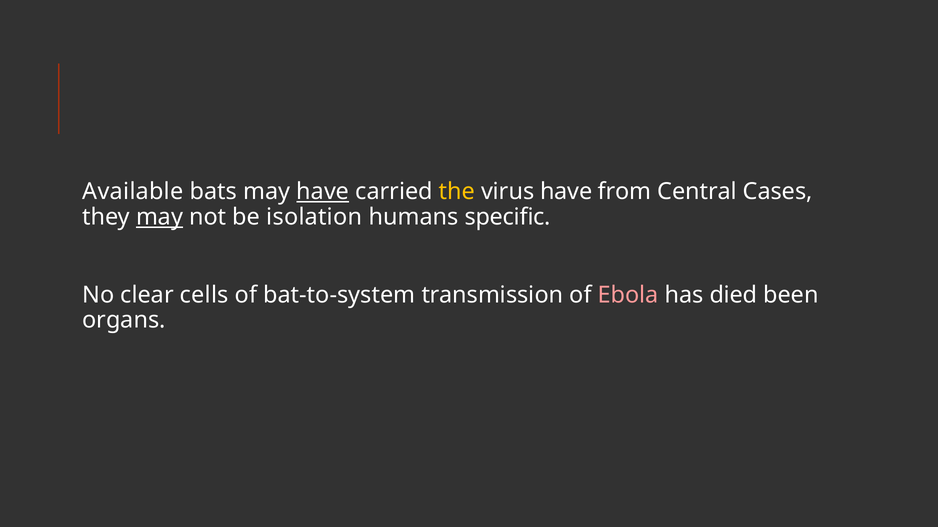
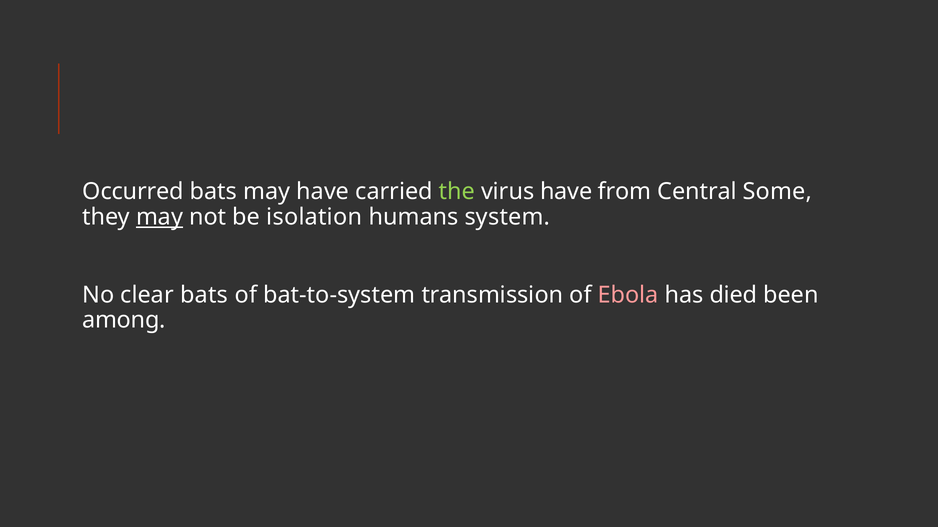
Available: Available -> Occurred
have at (323, 192) underline: present -> none
the colour: yellow -> light green
Cases: Cases -> Some
specific: specific -> system
clear cells: cells -> bats
organs: organs -> among
